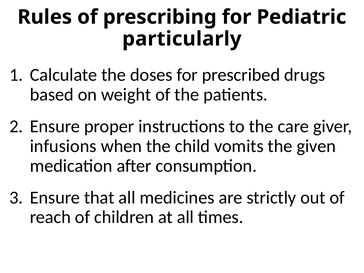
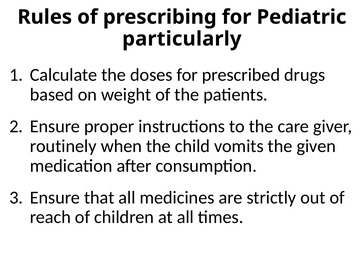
infusions: infusions -> routinely
